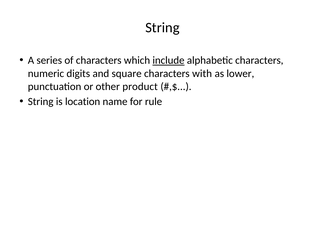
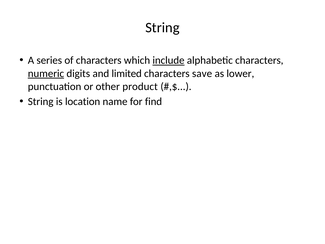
numeric underline: none -> present
square: square -> limited
with: with -> save
rule: rule -> find
